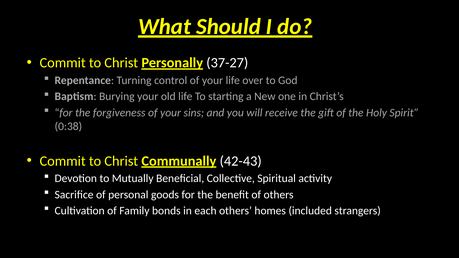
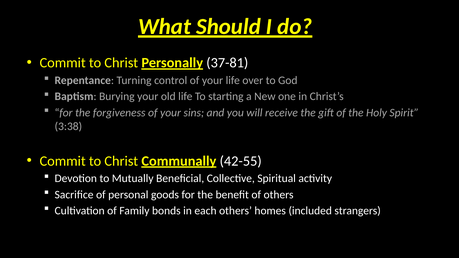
37-27: 37-27 -> 37-81
0:38: 0:38 -> 3:38
42-43: 42-43 -> 42-55
